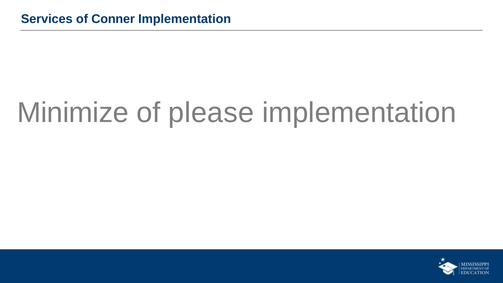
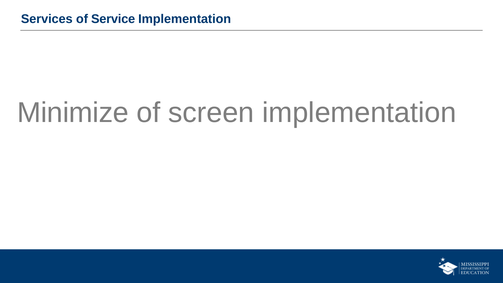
Conner: Conner -> Service
please: please -> screen
